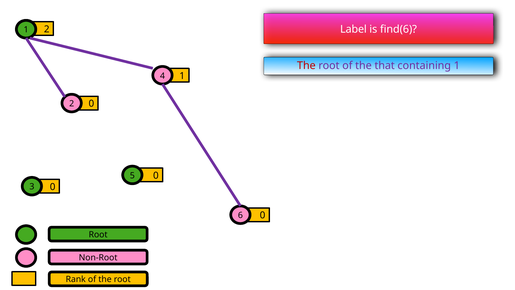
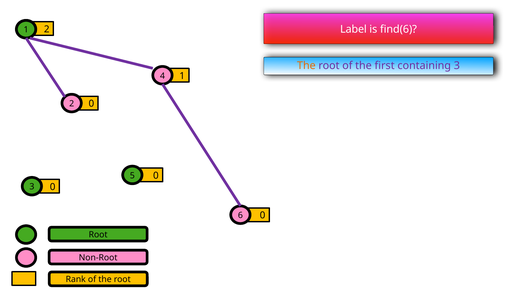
The at (306, 66) colour: red -> orange
that: that -> first
containing 1: 1 -> 3
